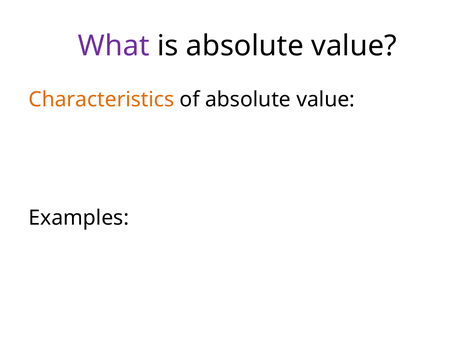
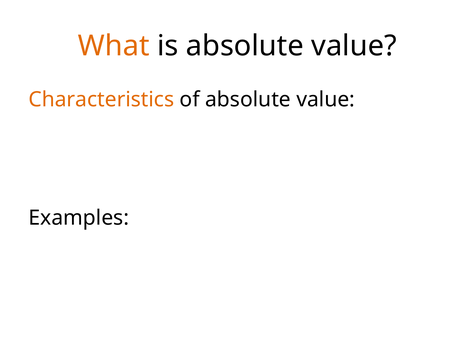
What colour: purple -> orange
